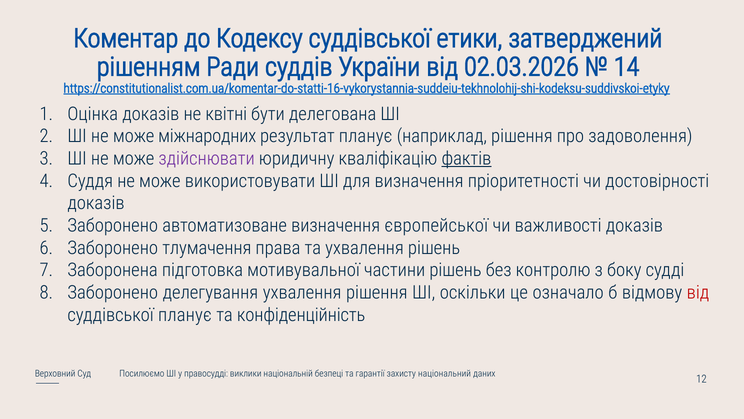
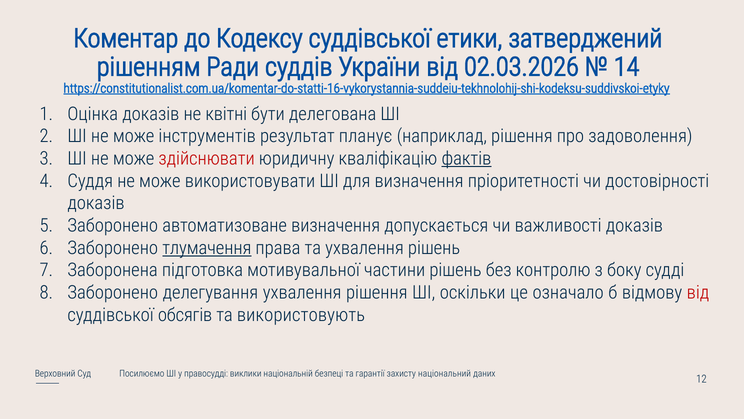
міжнародних: міжнародних -> інструментів
здійснювати colour: purple -> red
європейської: європейської -> допускається
тлумачення underline: none -> present
суддівської планує: планує -> обсягів
конфіденційність: конфіденційність -> використовують
